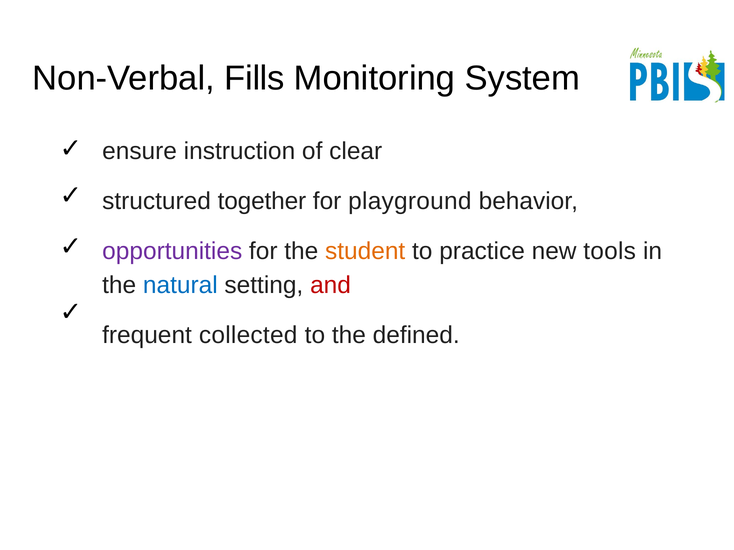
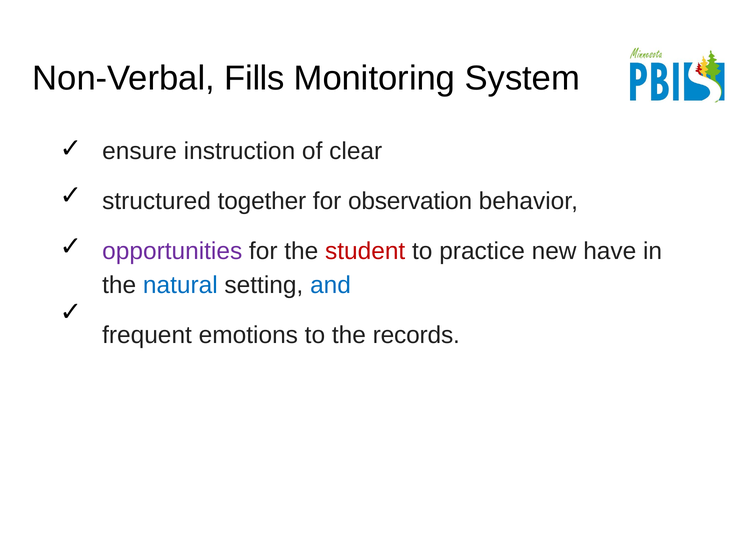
playground: playground -> observation
student colour: orange -> red
tools: tools -> have
and colour: red -> blue
collected: collected -> emotions
defined: defined -> records
